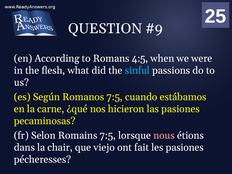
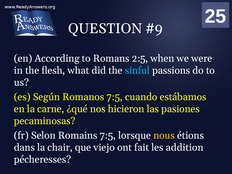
4:5: 4:5 -> 2:5
nous colour: pink -> yellow
les pasiones: pasiones -> addition
